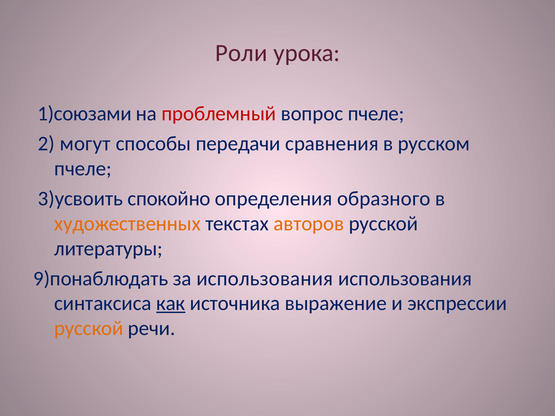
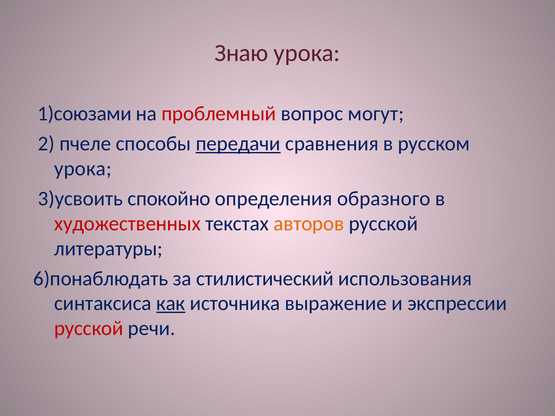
Роли: Роли -> Знаю
вопрос пчеле: пчеле -> могут
могут: могут -> пчеле
передачи underline: none -> present
пчеле at (83, 169): пчеле -> урока
художественных colour: orange -> red
9)понаблюдать: 9)понаблюдать -> 6)понаблюдать
за использования: использования -> стилистический
русской at (89, 329) colour: orange -> red
